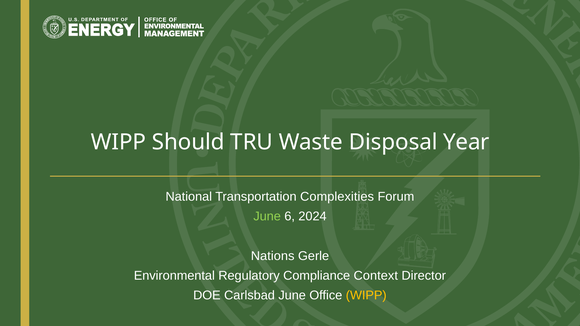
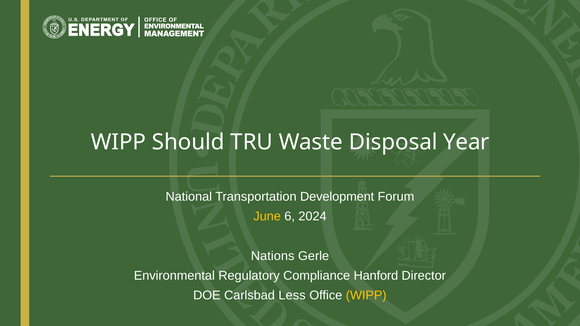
Complexities: Complexities -> Development
June at (267, 217) colour: light green -> yellow
Context: Context -> Hanford
Carlsbad June: June -> Less
